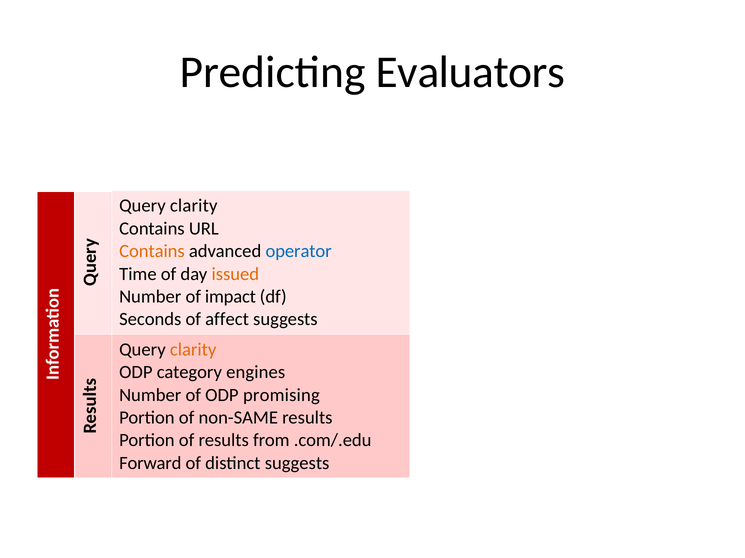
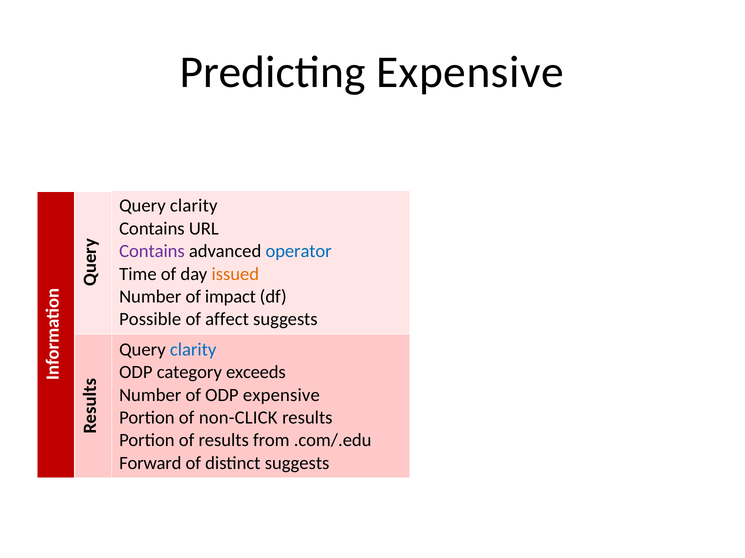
Predicting Evaluators: Evaluators -> Expensive
Contains at (152, 252) colour: orange -> purple
Seconds: Seconds -> Possible
clarity at (193, 350) colour: orange -> blue
engines: engines -> exceeds
ODP promising: promising -> expensive
non-SAME: non-SAME -> non-CLICK
